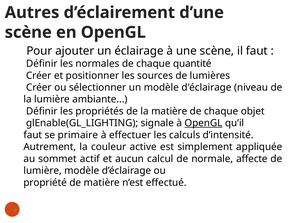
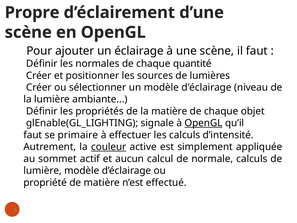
Autres: Autres -> Propre
couleur underline: none -> present
normale affecte: affecte -> calculs
